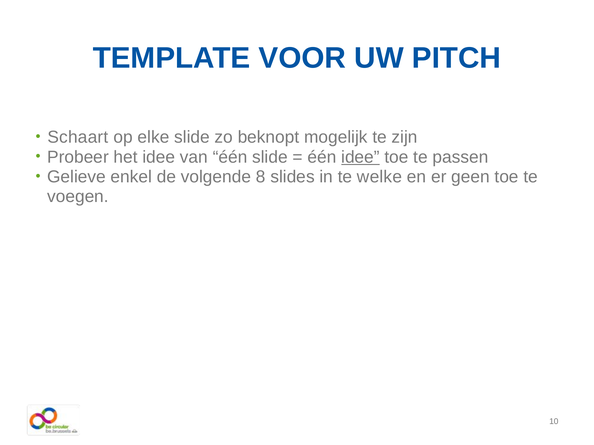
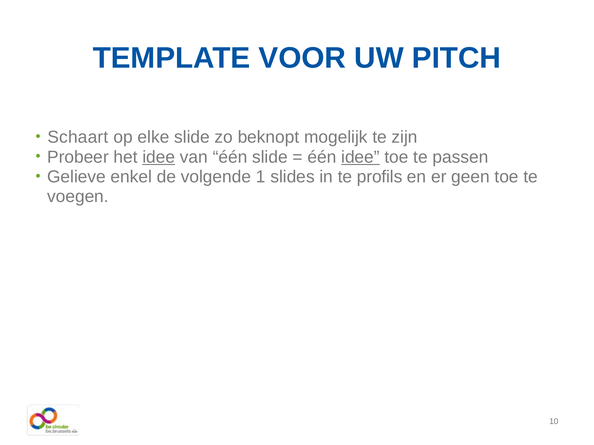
idee at (159, 157) underline: none -> present
8: 8 -> 1
welke: welke -> profils
